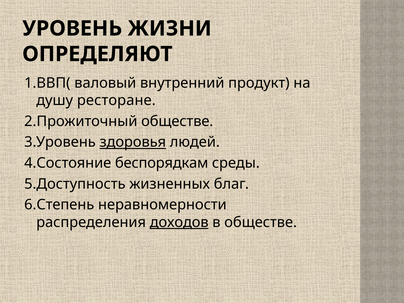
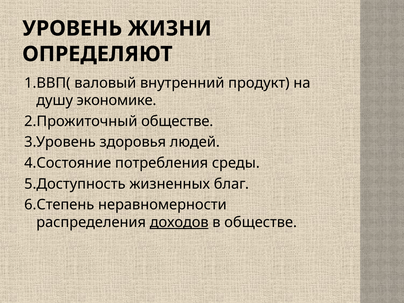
ресторане: ресторане -> экономике
здоровья underline: present -> none
беспорядкам: беспорядкам -> потребления
